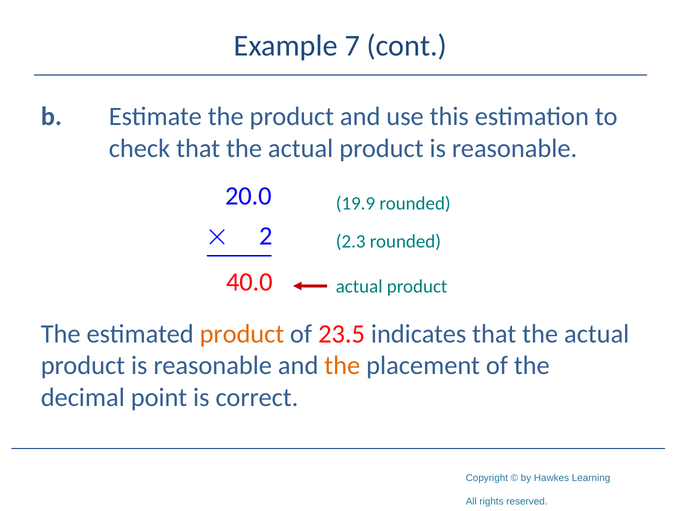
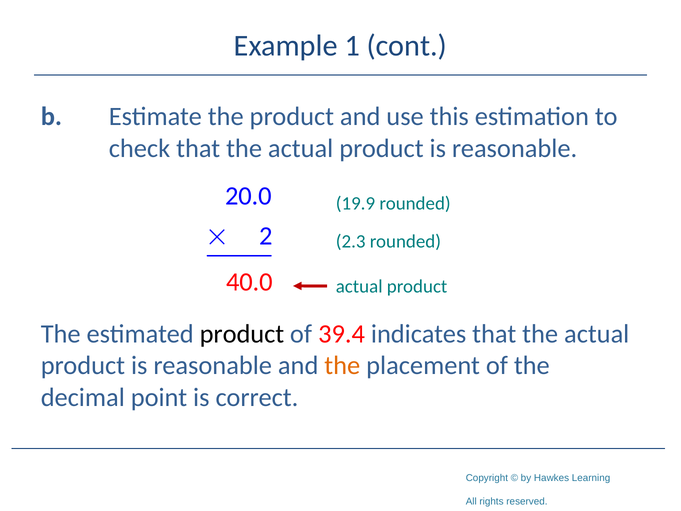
7: 7 -> 1
product at (242, 334) colour: orange -> black
23.5: 23.5 -> 39.4
